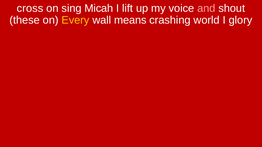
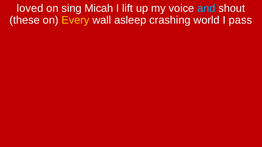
cross: cross -> loved
and colour: pink -> light blue
means: means -> asleep
glory: glory -> pass
